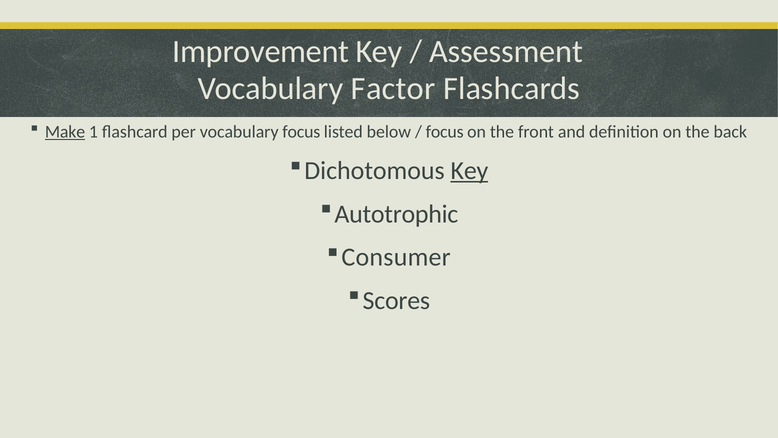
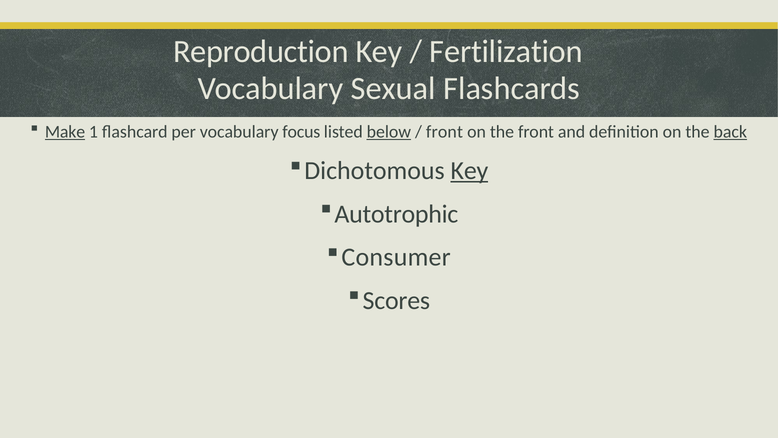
Improvement: Improvement -> Reproduction
Assessment: Assessment -> Fertilization
Factor: Factor -> Sexual
below underline: none -> present
focus at (445, 132): focus -> front
back underline: none -> present
